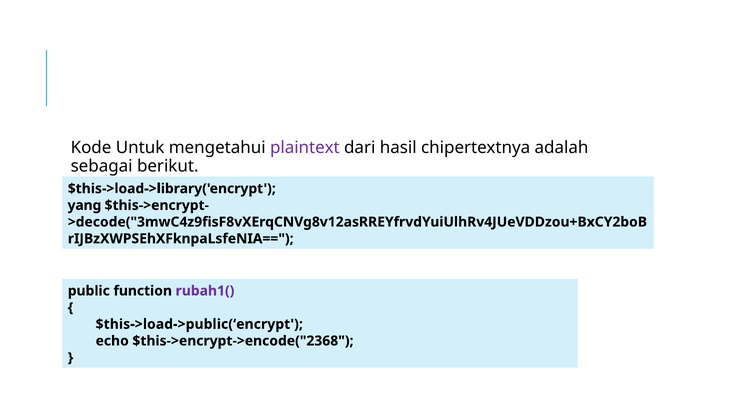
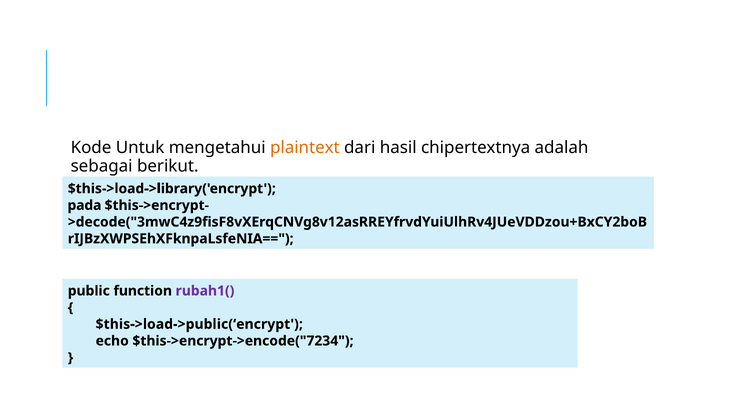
plaintext colour: purple -> orange
yang: yang -> pada
$this->encrypt->encode("2368: $this->encrypt->encode("2368 -> $this->encrypt->encode("7234
